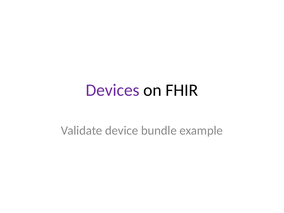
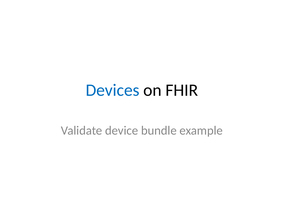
Devices colour: purple -> blue
